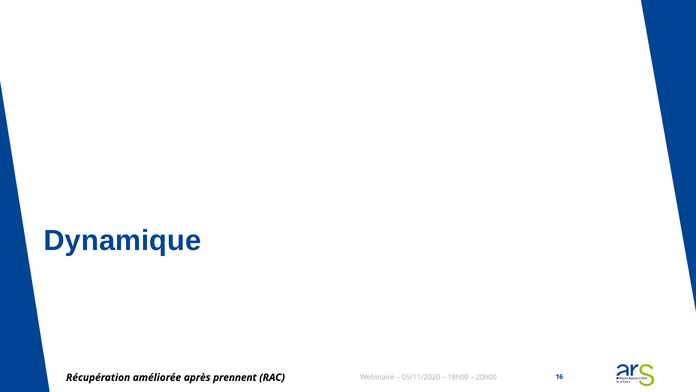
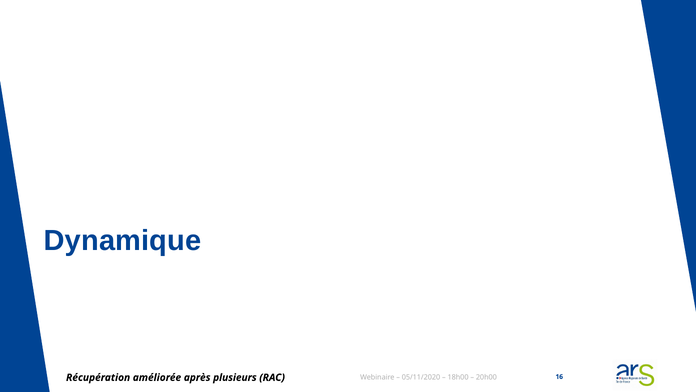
prennent: prennent -> plusieurs
